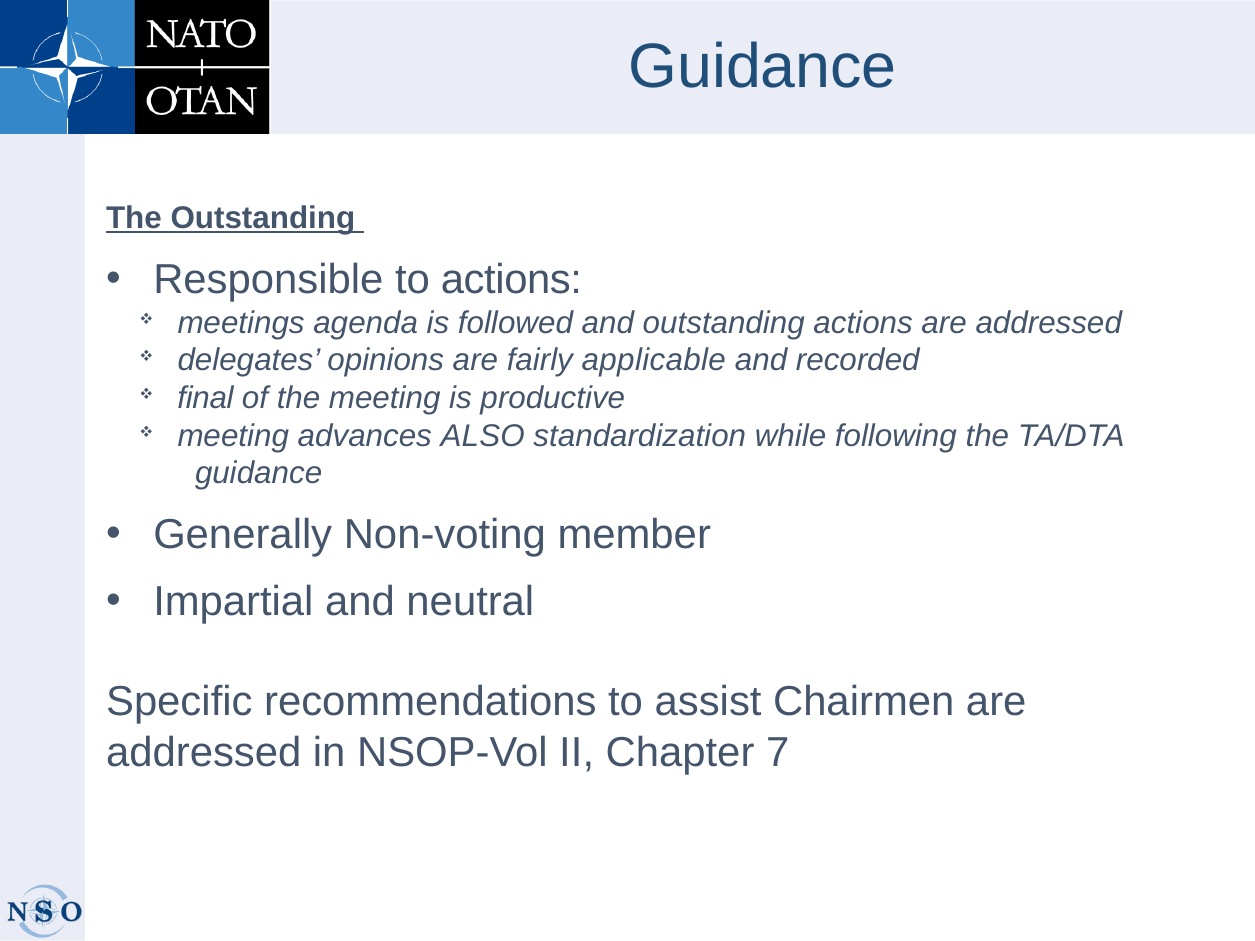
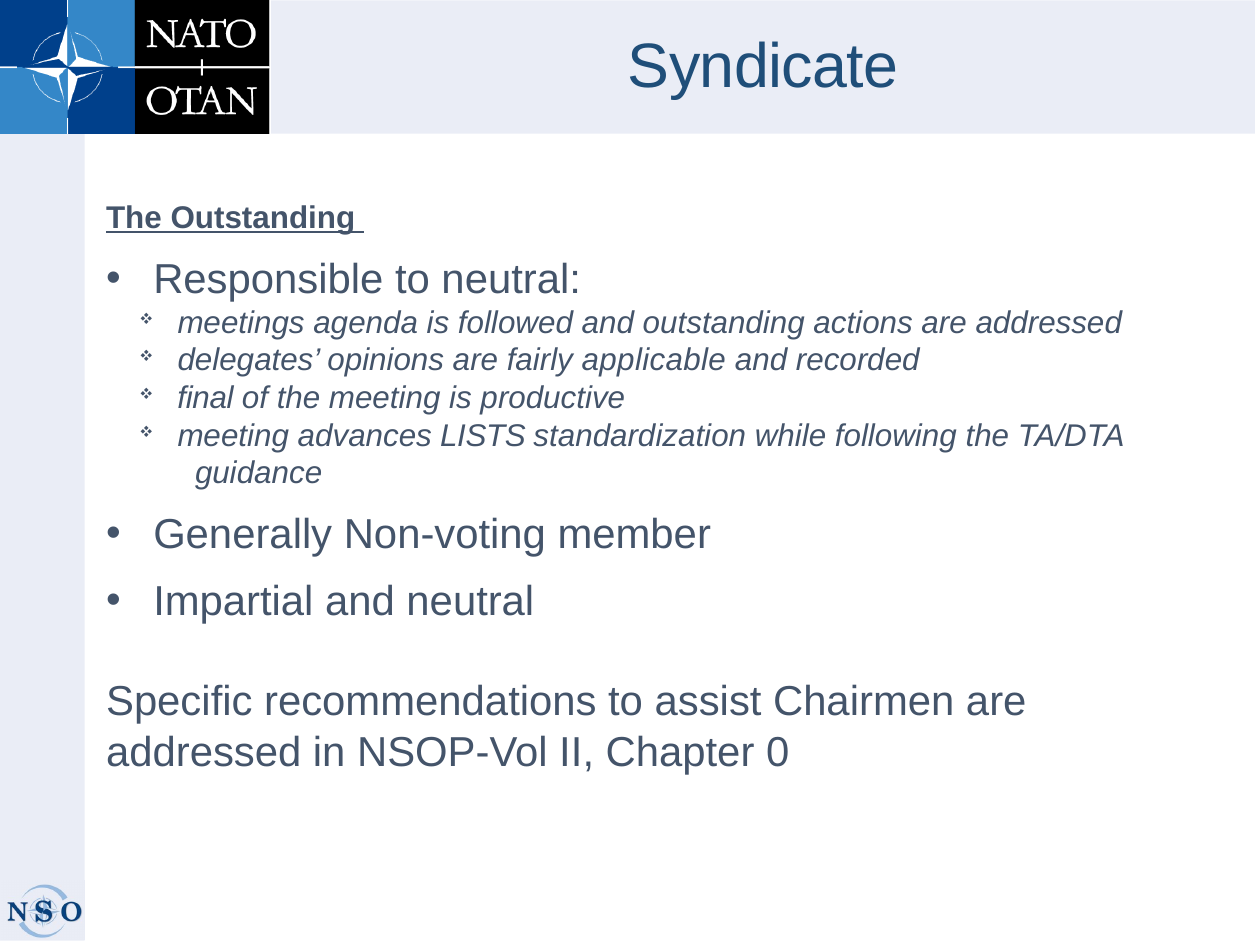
Guidance at (763, 67): Guidance -> Syndicate
to actions: actions -> neutral
ALSO: ALSO -> LISTS
7: 7 -> 0
